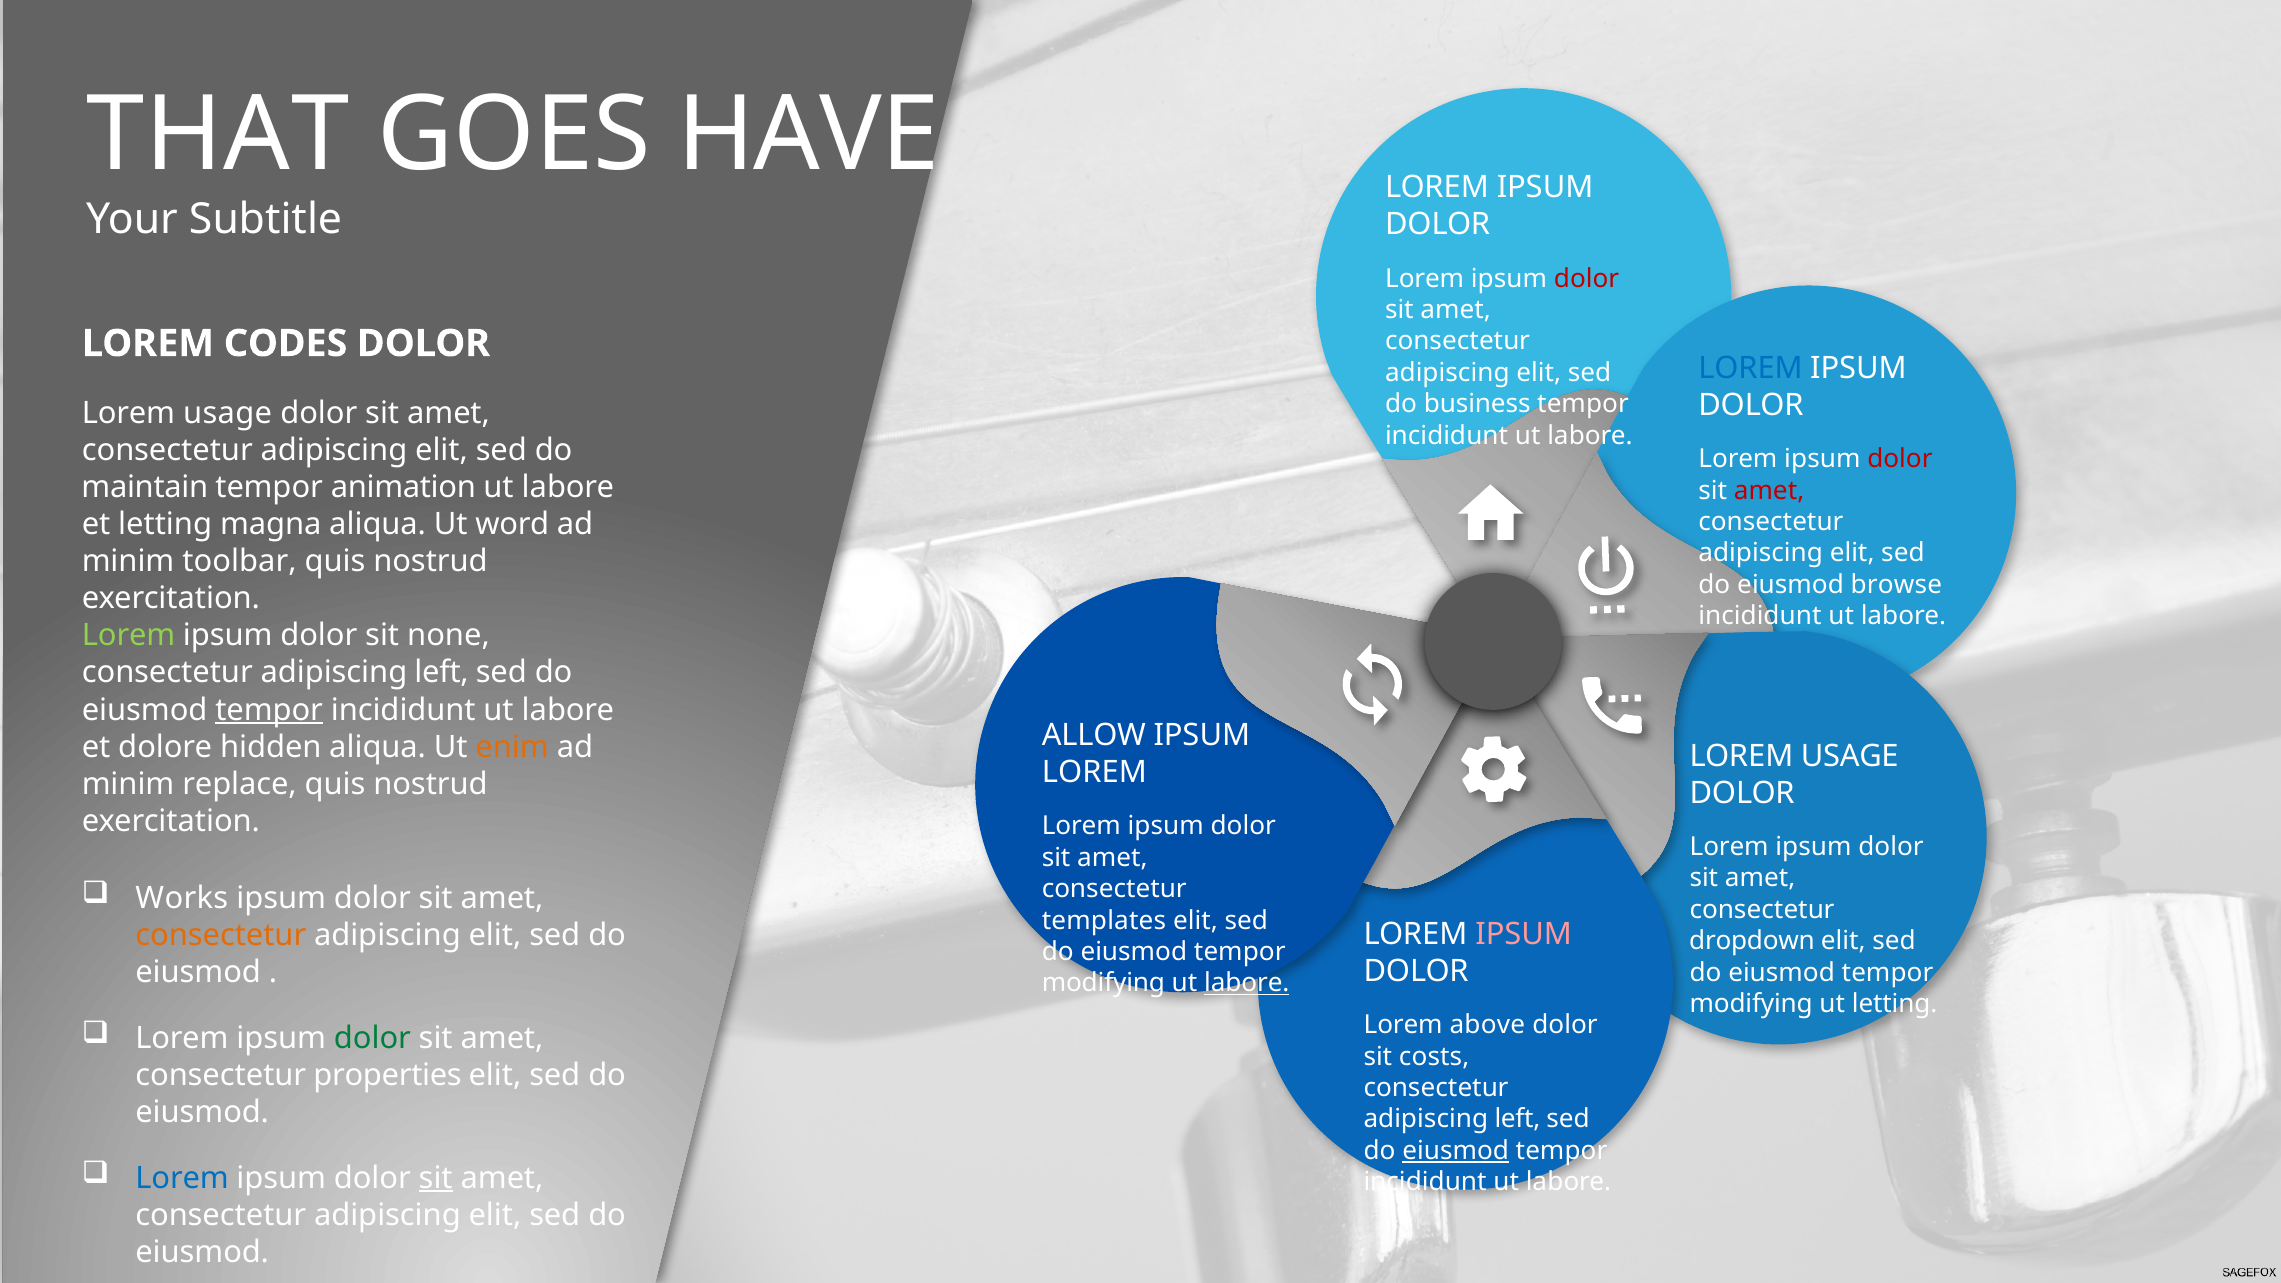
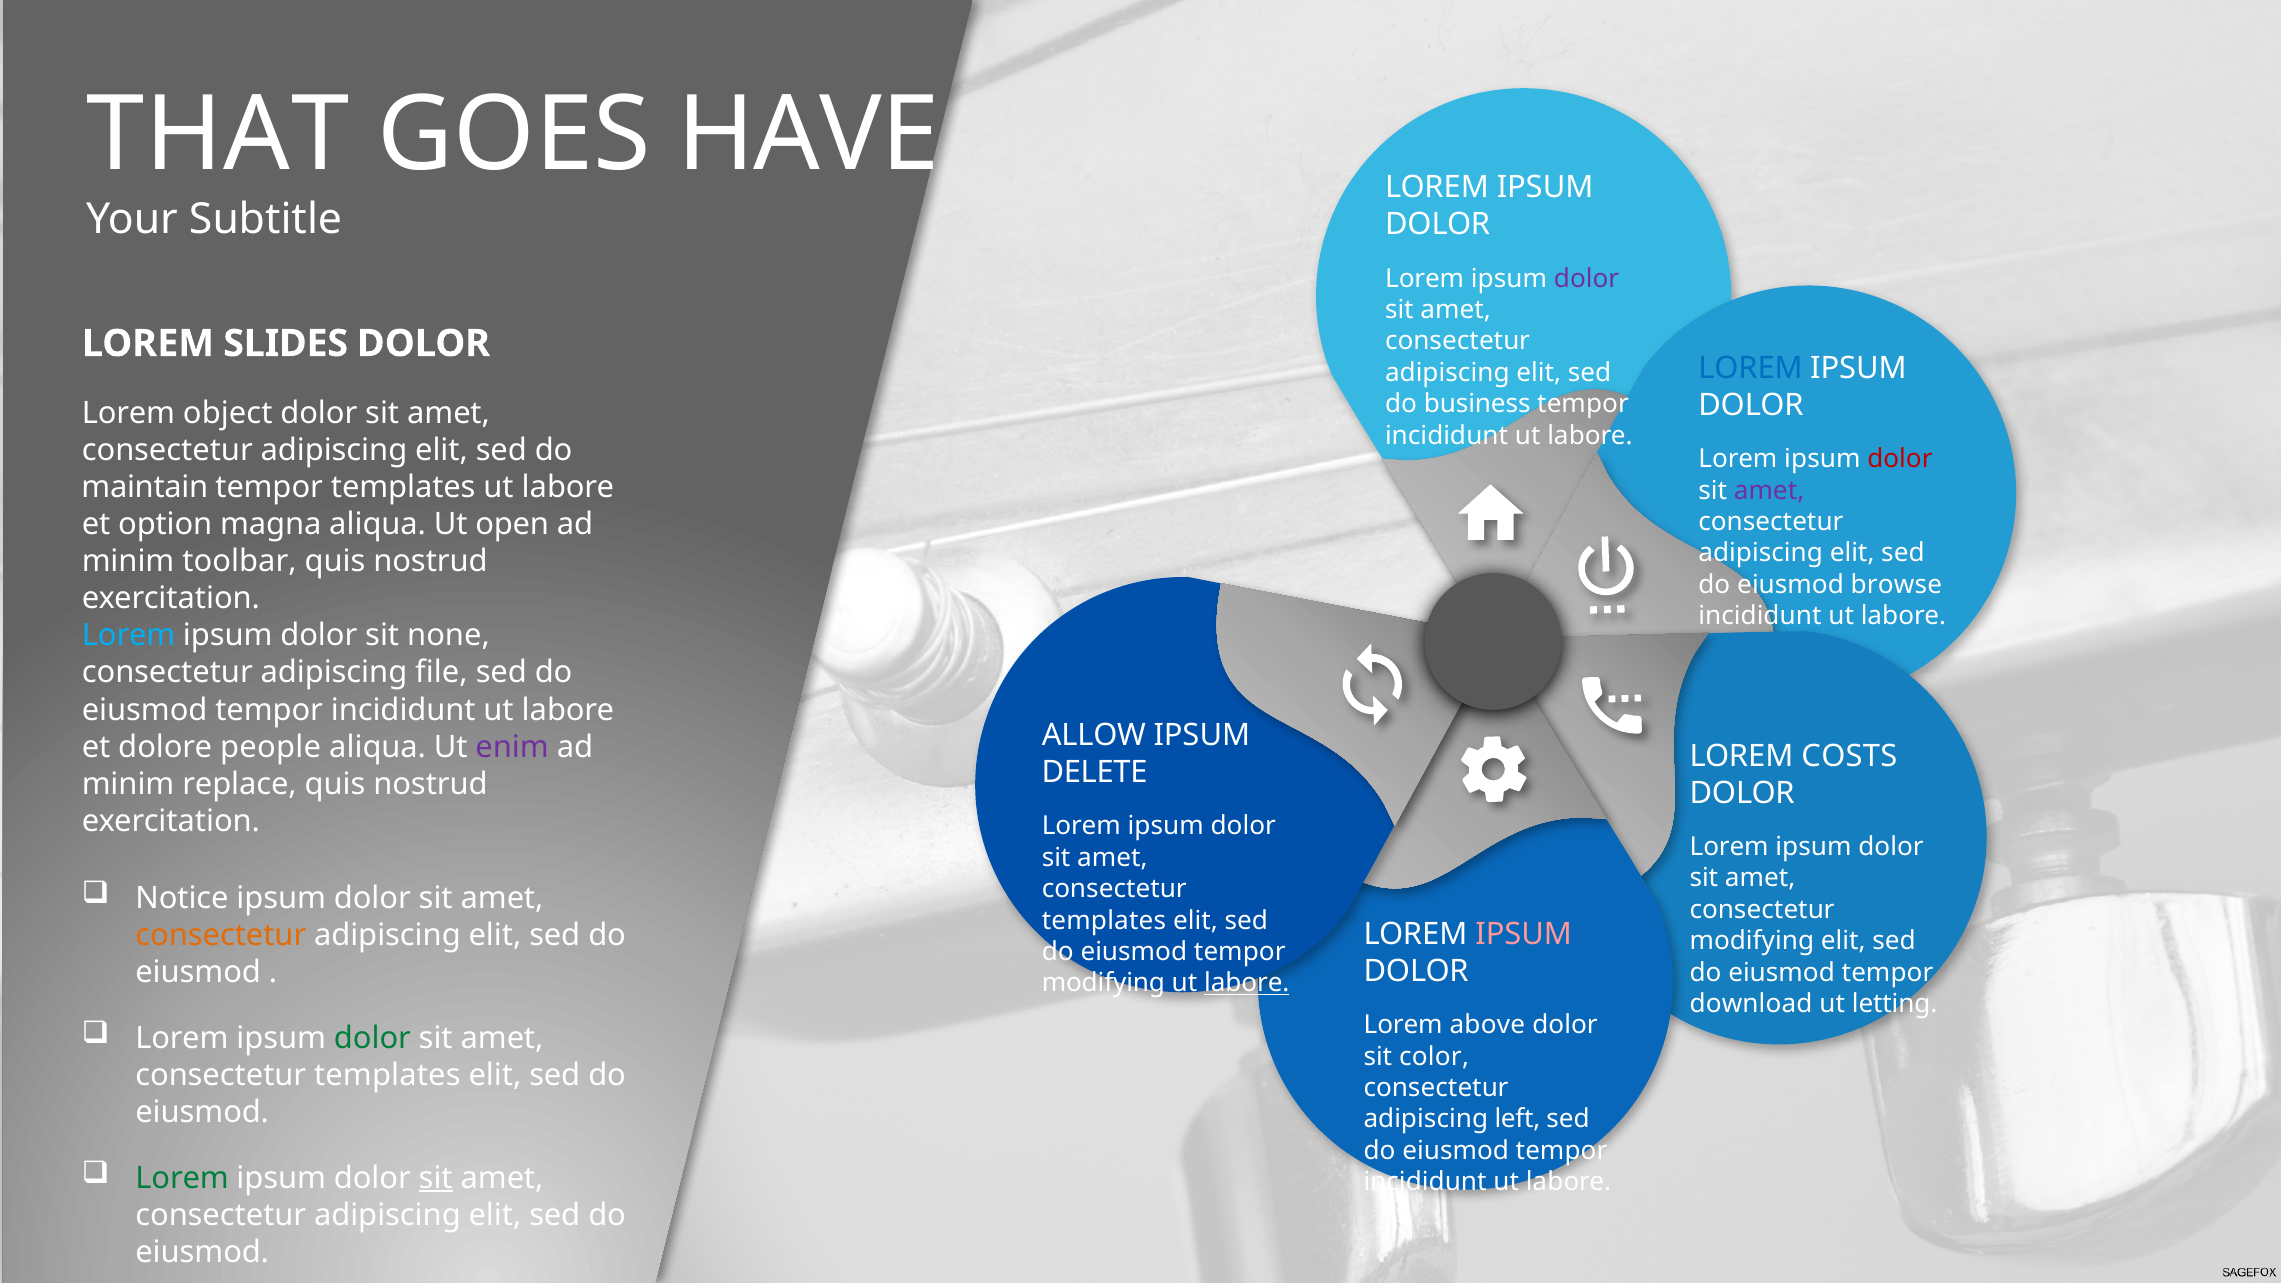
dolor at (1587, 279) colour: red -> purple
CODES: CODES -> SLIDES
usage at (228, 413): usage -> object
tempor animation: animation -> templates
amet at (1769, 490) colour: red -> purple
et letting: letting -> option
word: word -> open
Lorem at (129, 636) colour: light green -> light blue
left at (442, 673): left -> file
tempor at (269, 710) underline: present -> none
hidden: hidden -> people
enim colour: orange -> purple
USAGE at (1850, 756): USAGE -> COSTS
LOREM at (1094, 773): LOREM -> DELETE
Works: Works -> Notice
dropdown at (1752, 941): dropdown -> modifying
modifying at (1751, 1004): modifying -> download
costs: costs -> color
properties at (388, 1075): properties -> templates
eiusmod at (1456, 1151) underline: present -> none
Lorem at (182, 1178) colour: blue -> green
